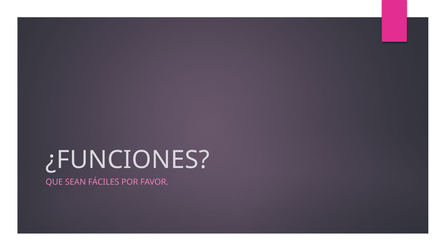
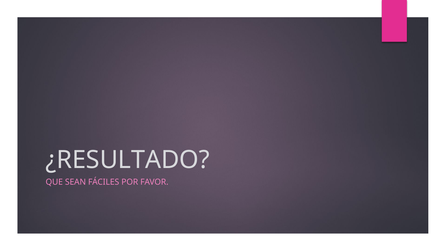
¿FUNCIONES: ¿FUNCIONES -> ¿RESULTADO
